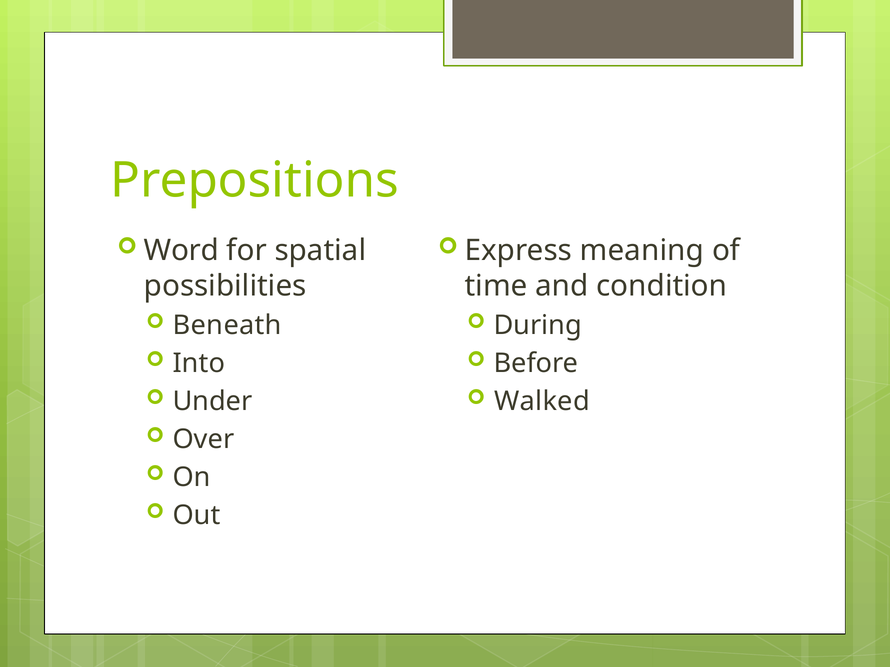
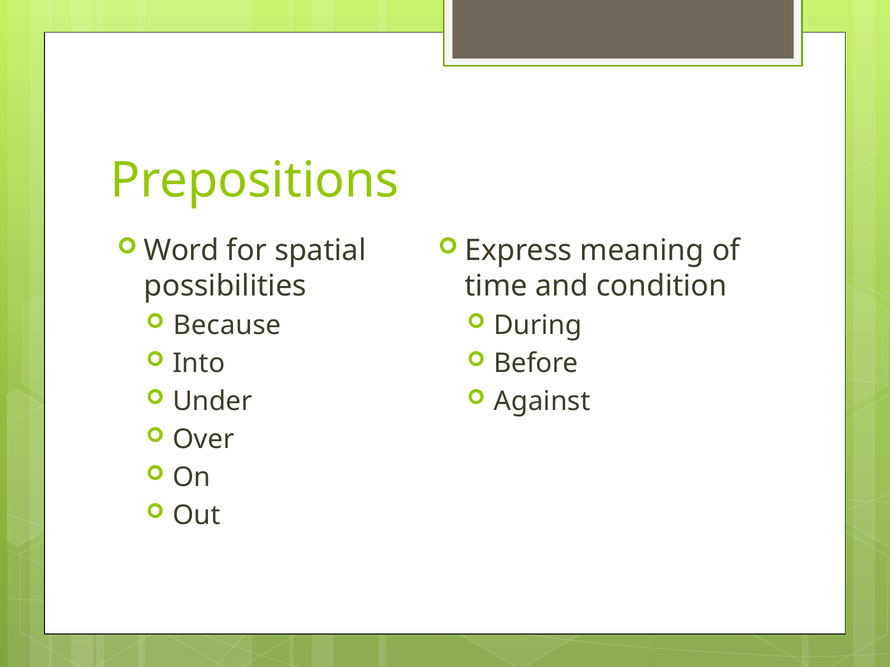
Beneath: Beneath -> Because
Walked: Walked -> Against
